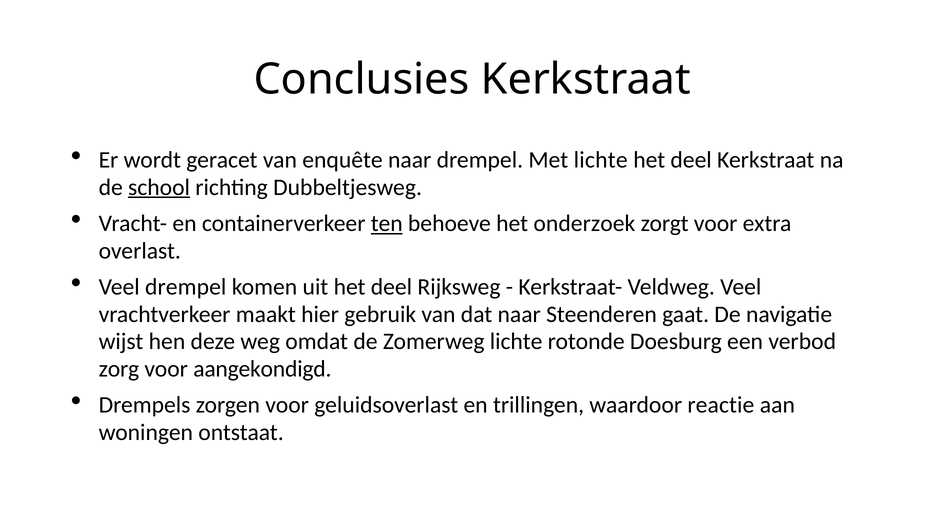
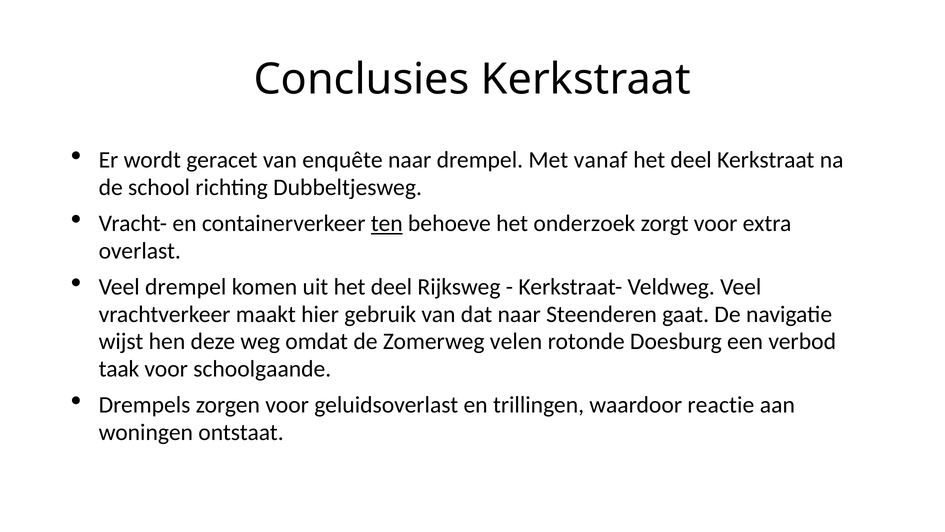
Met lichte: lichte -> vanaf
school underline: present -> none
Zomerweg lichte: lichte -> velen
zorg: zorg -> taak
aangekondigd: aangekondigd -> schoolgaande
